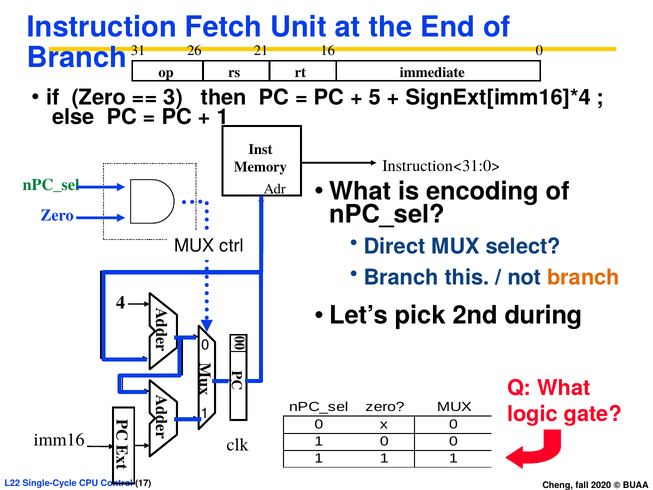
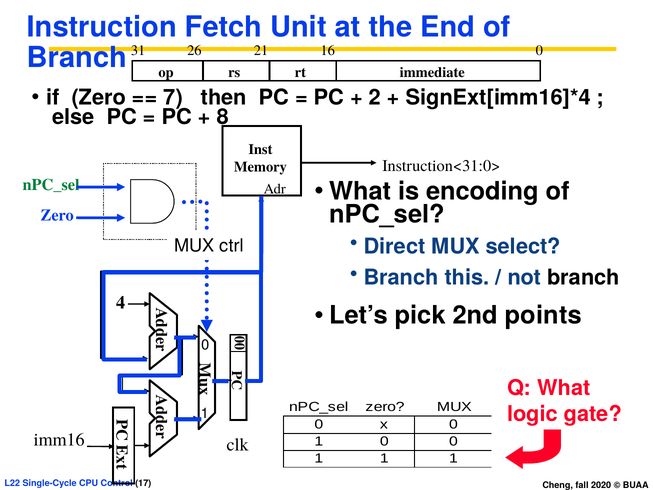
3: 3 -> 7
5: 5 -> 2
1 at (223, 117): 1 -> 8
branch at (583, 277) colour: orange -> black
during: during -> points
